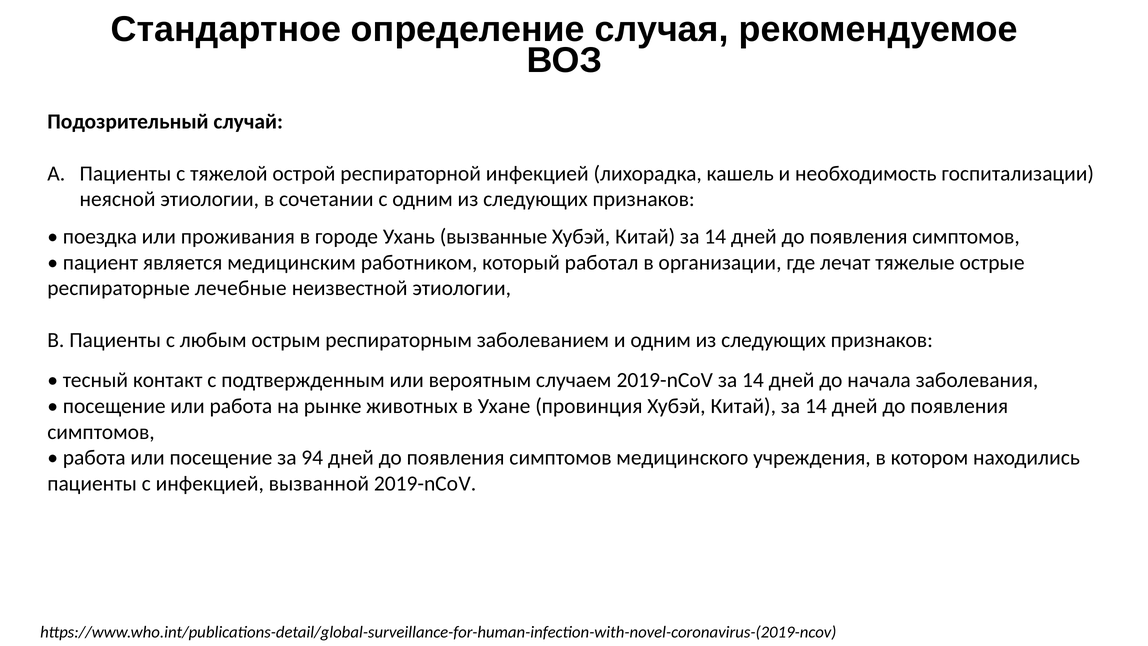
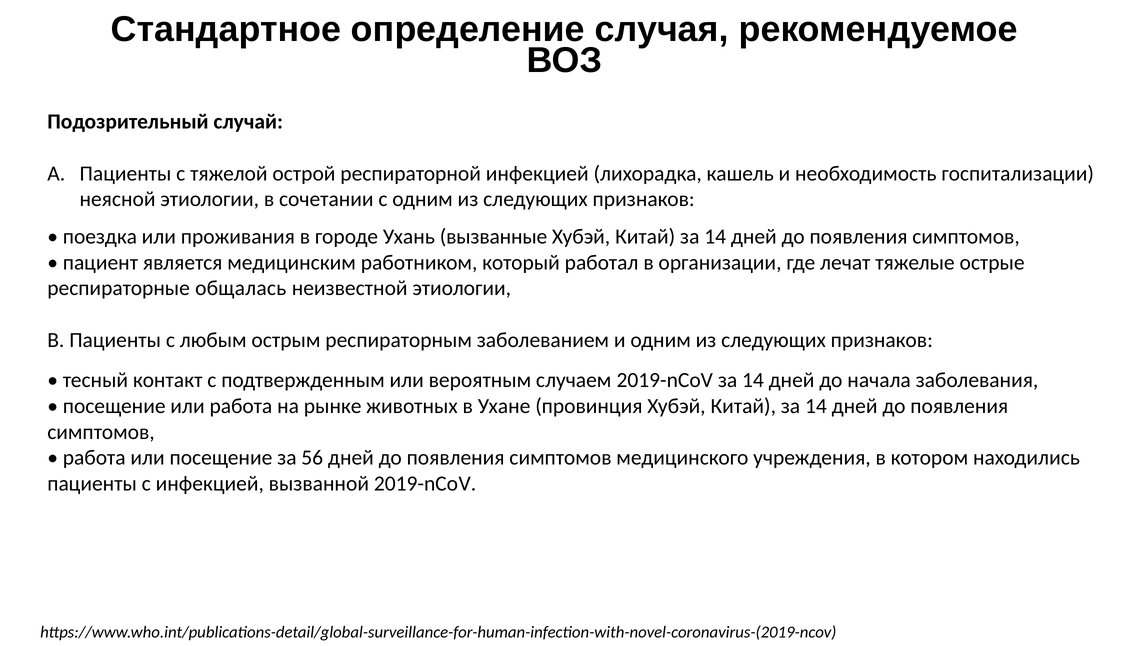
лечебные: лечебные -> общалась
94: 94 -> 56
